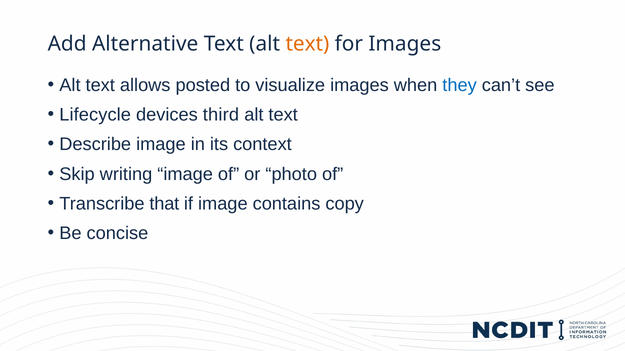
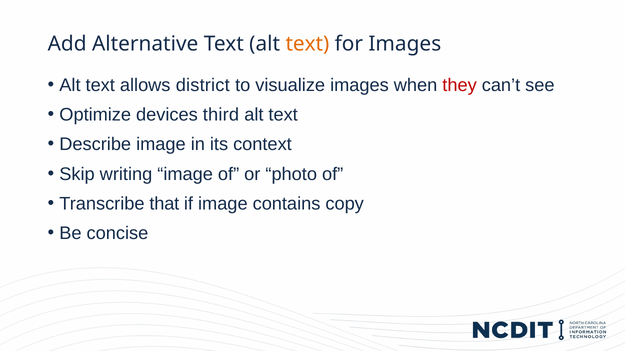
posted: posted -> district
they colour: blue -> red
Lifecycle: Lifecycle -> Optimize
